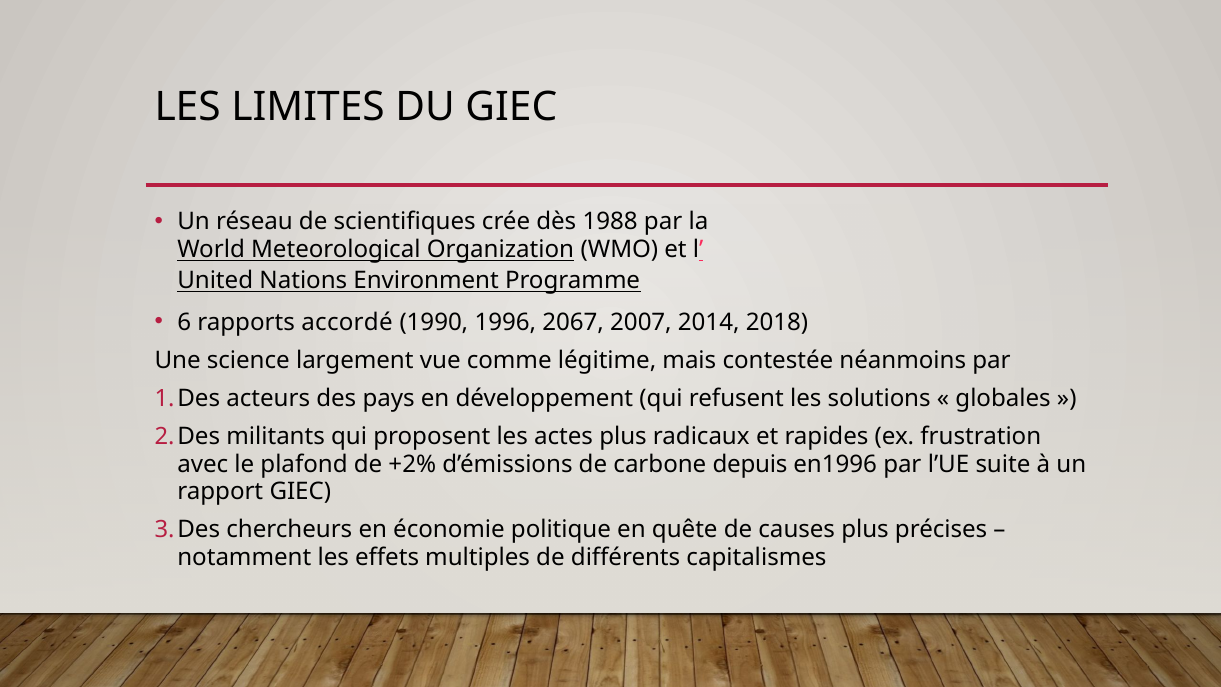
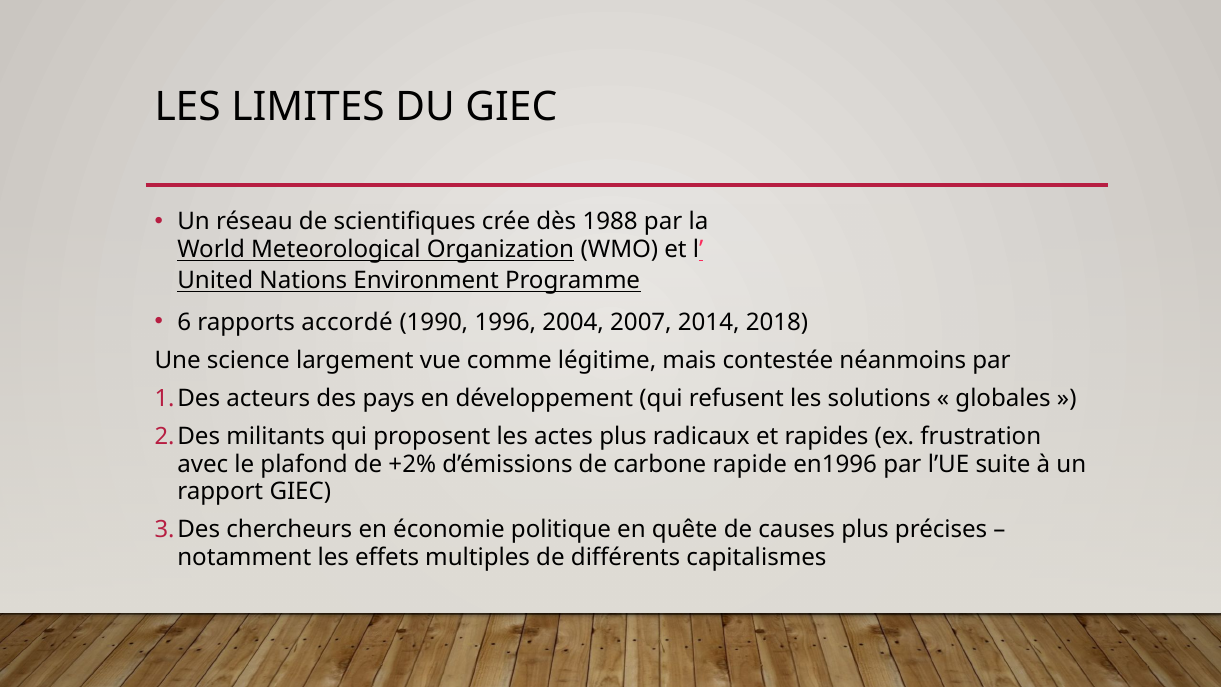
2067: 2067 -> 2004
depuis: depuis -> rapide
